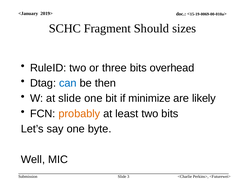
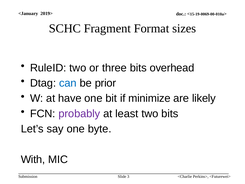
Should: Should -> Format
then: then -> prior
at slide: slide -> have
probably colour: orange -> purple
Well: Well -> With
